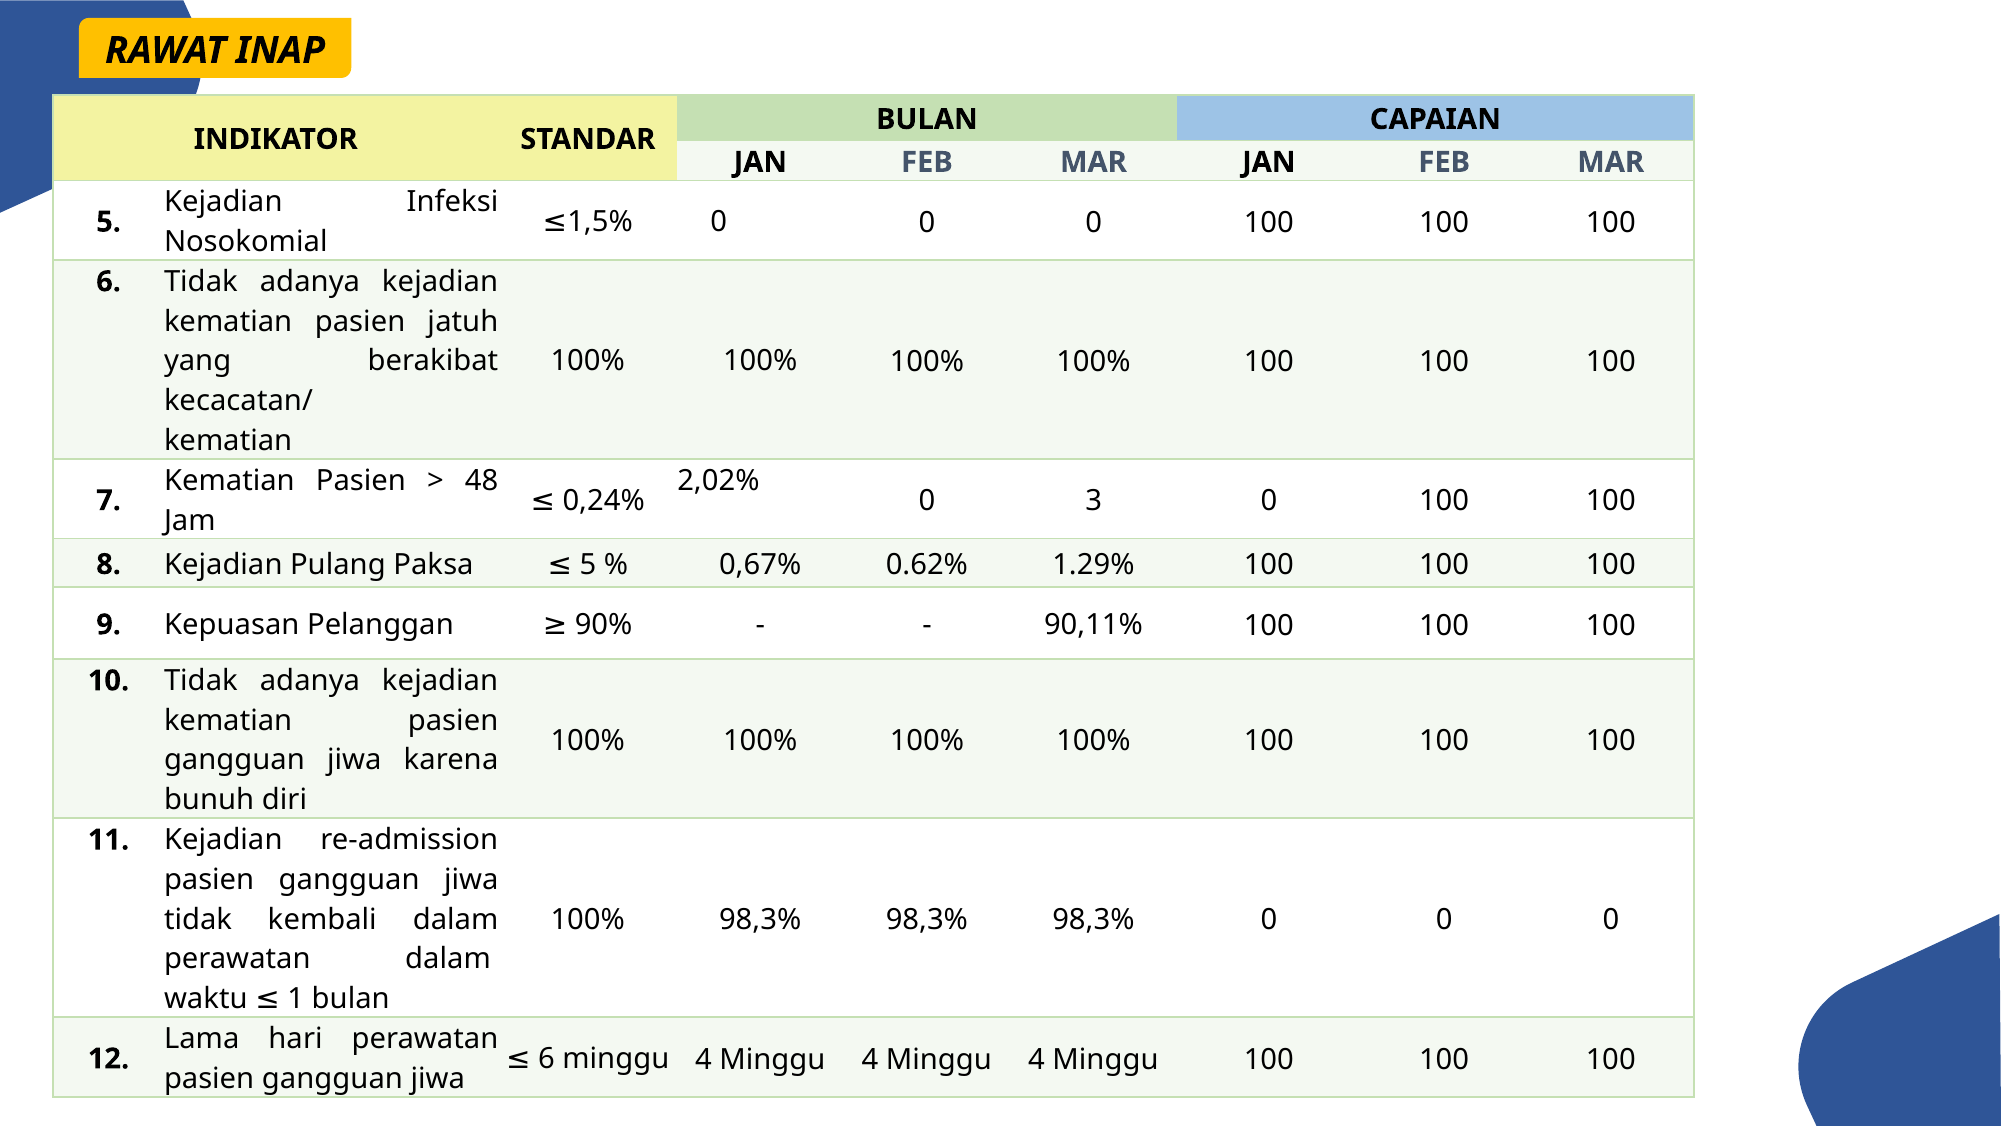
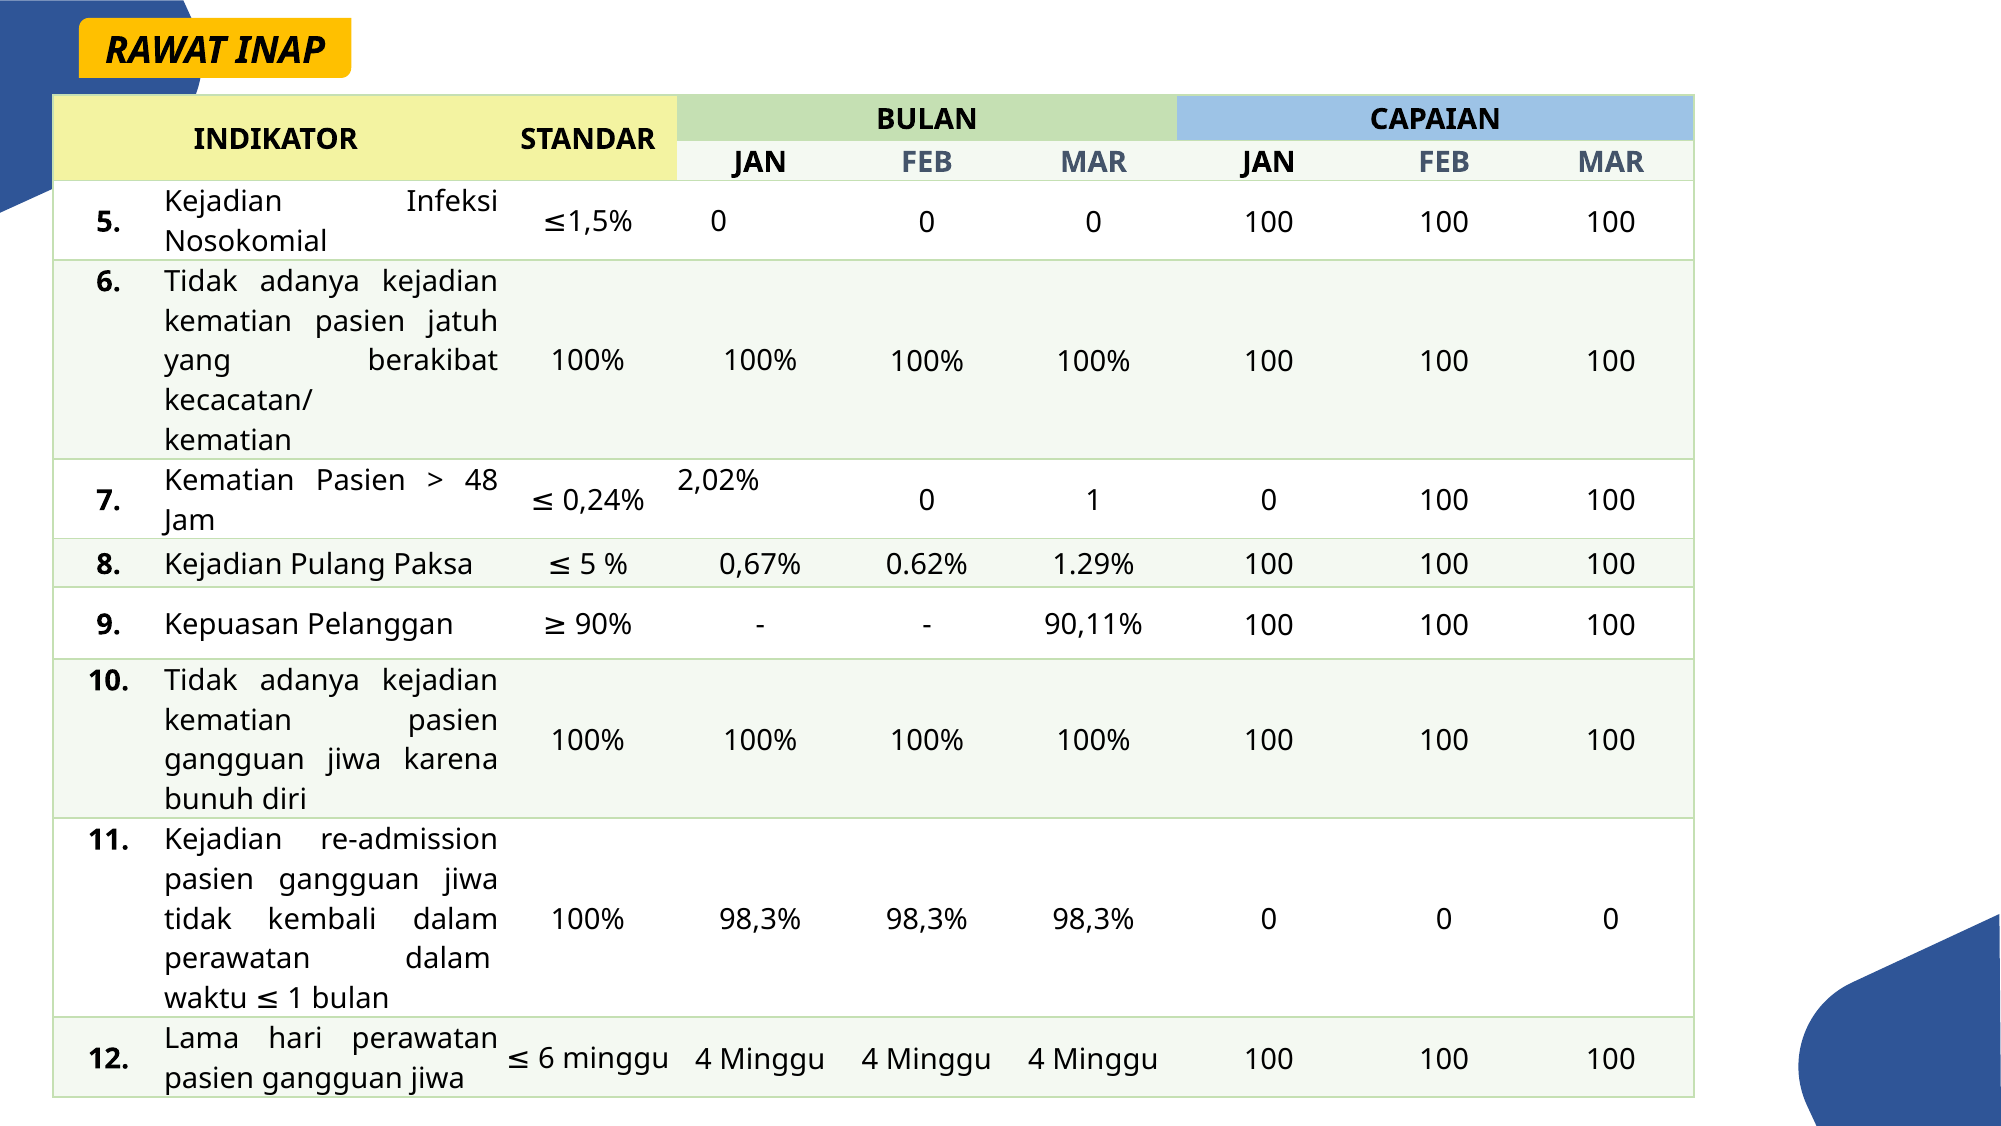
0 3: 3 -> 1
